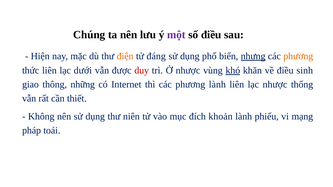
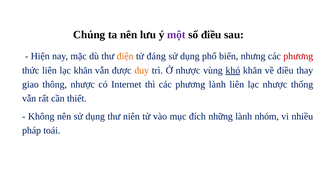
nhưng underline: present -> none
phương at (298, 56) colour: orange -> red
lạc dưới: dưới -> khăn
duy colour: red -> orange
sinh: sinh -> thay
thông những: những -> nhược
khoản: khoản -> những
phiếu: phiếu -> nhóm
mạng: mạng -> nhiều
